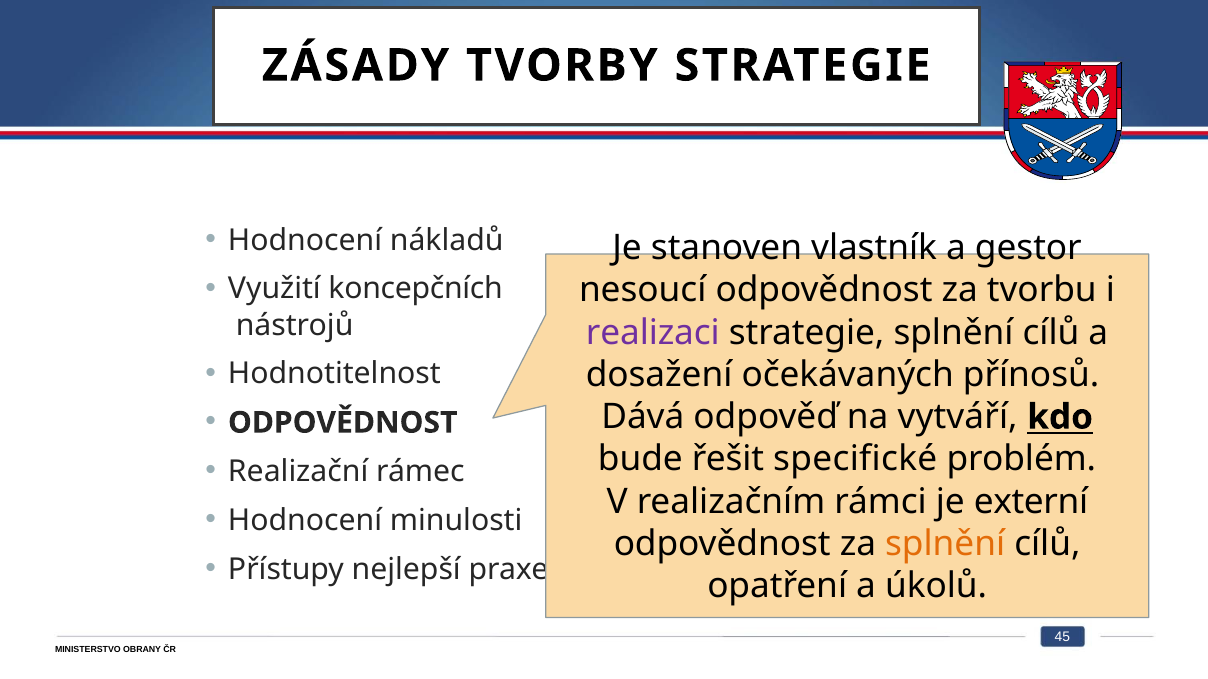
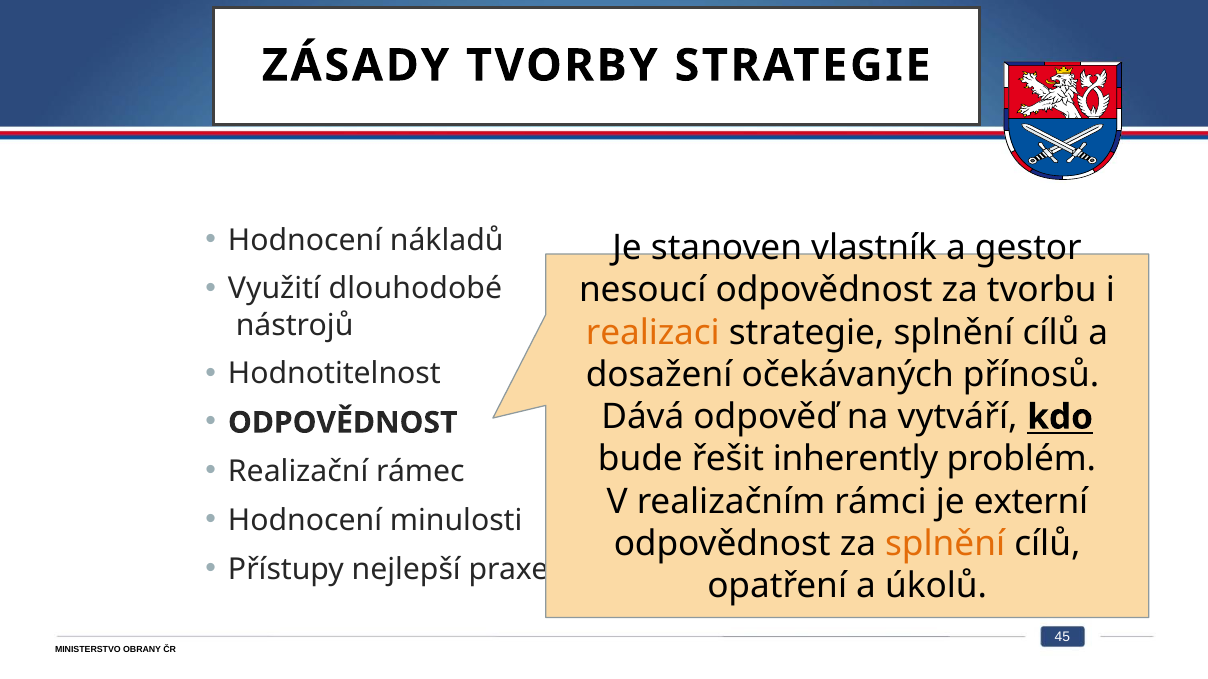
koncepčních: koncepčních -> dlouhodobé
realizaci colour: purple -> orange
specifické: specifické -> inherently
